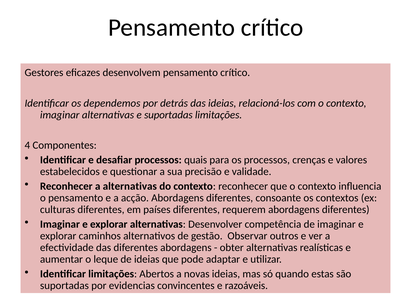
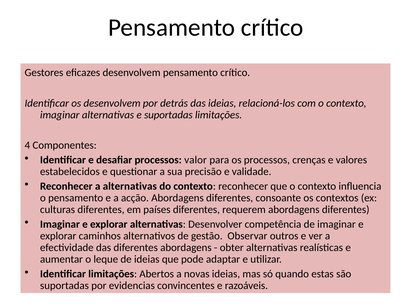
os dependemos: dependemos -> desenvolvem
quais: quais -> valor
